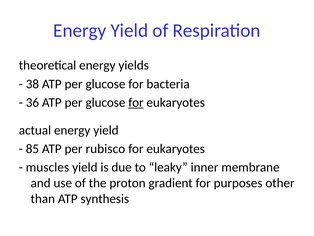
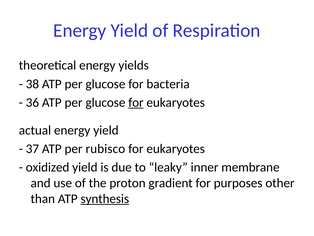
85: 85 -> 37
muscles: muscles -> oxidized
synthesis underline: none -> present
